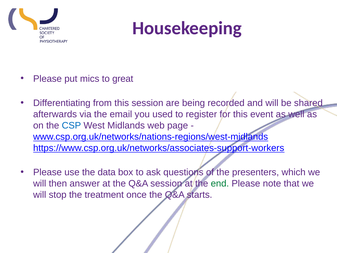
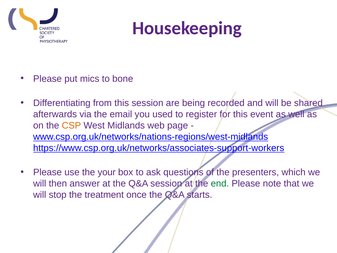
great: great -> bone
CSP colour: blue -> orange
data: data -> your
